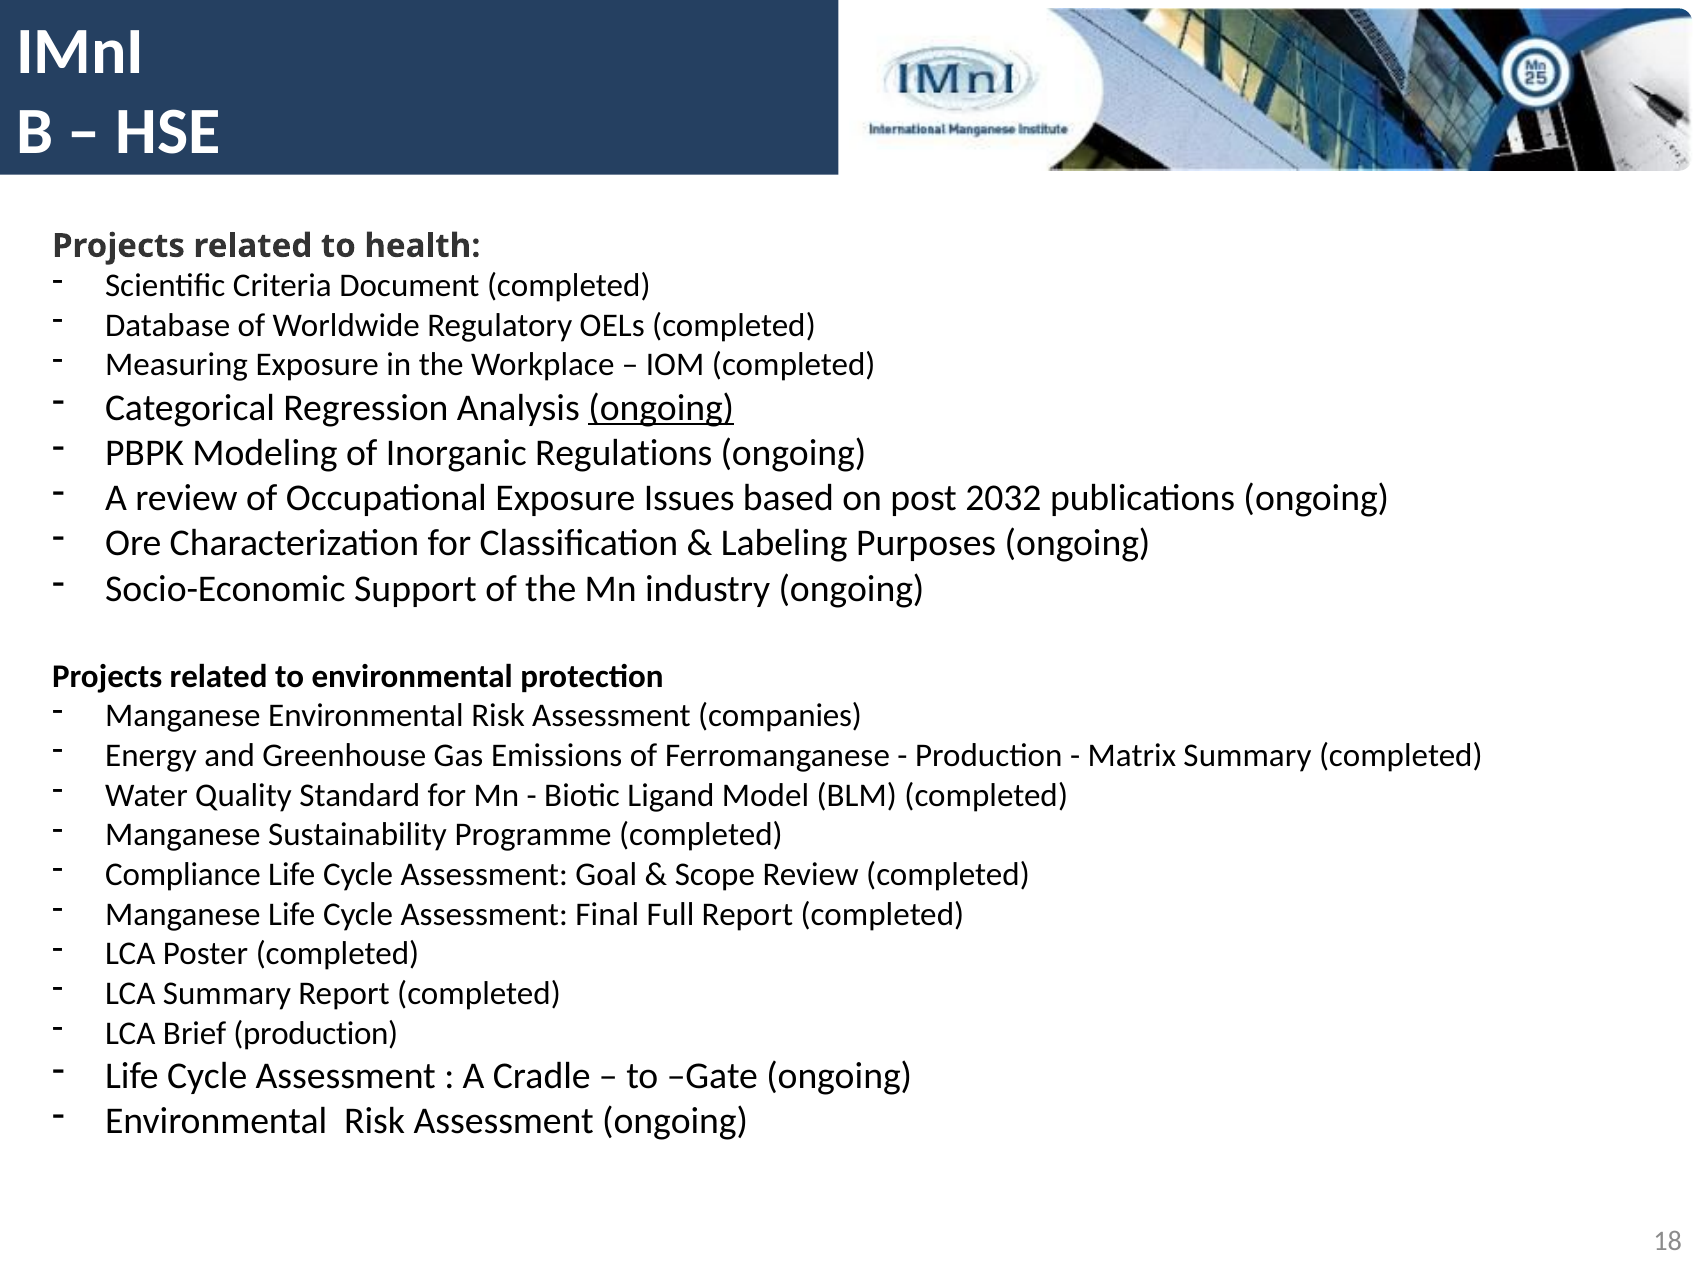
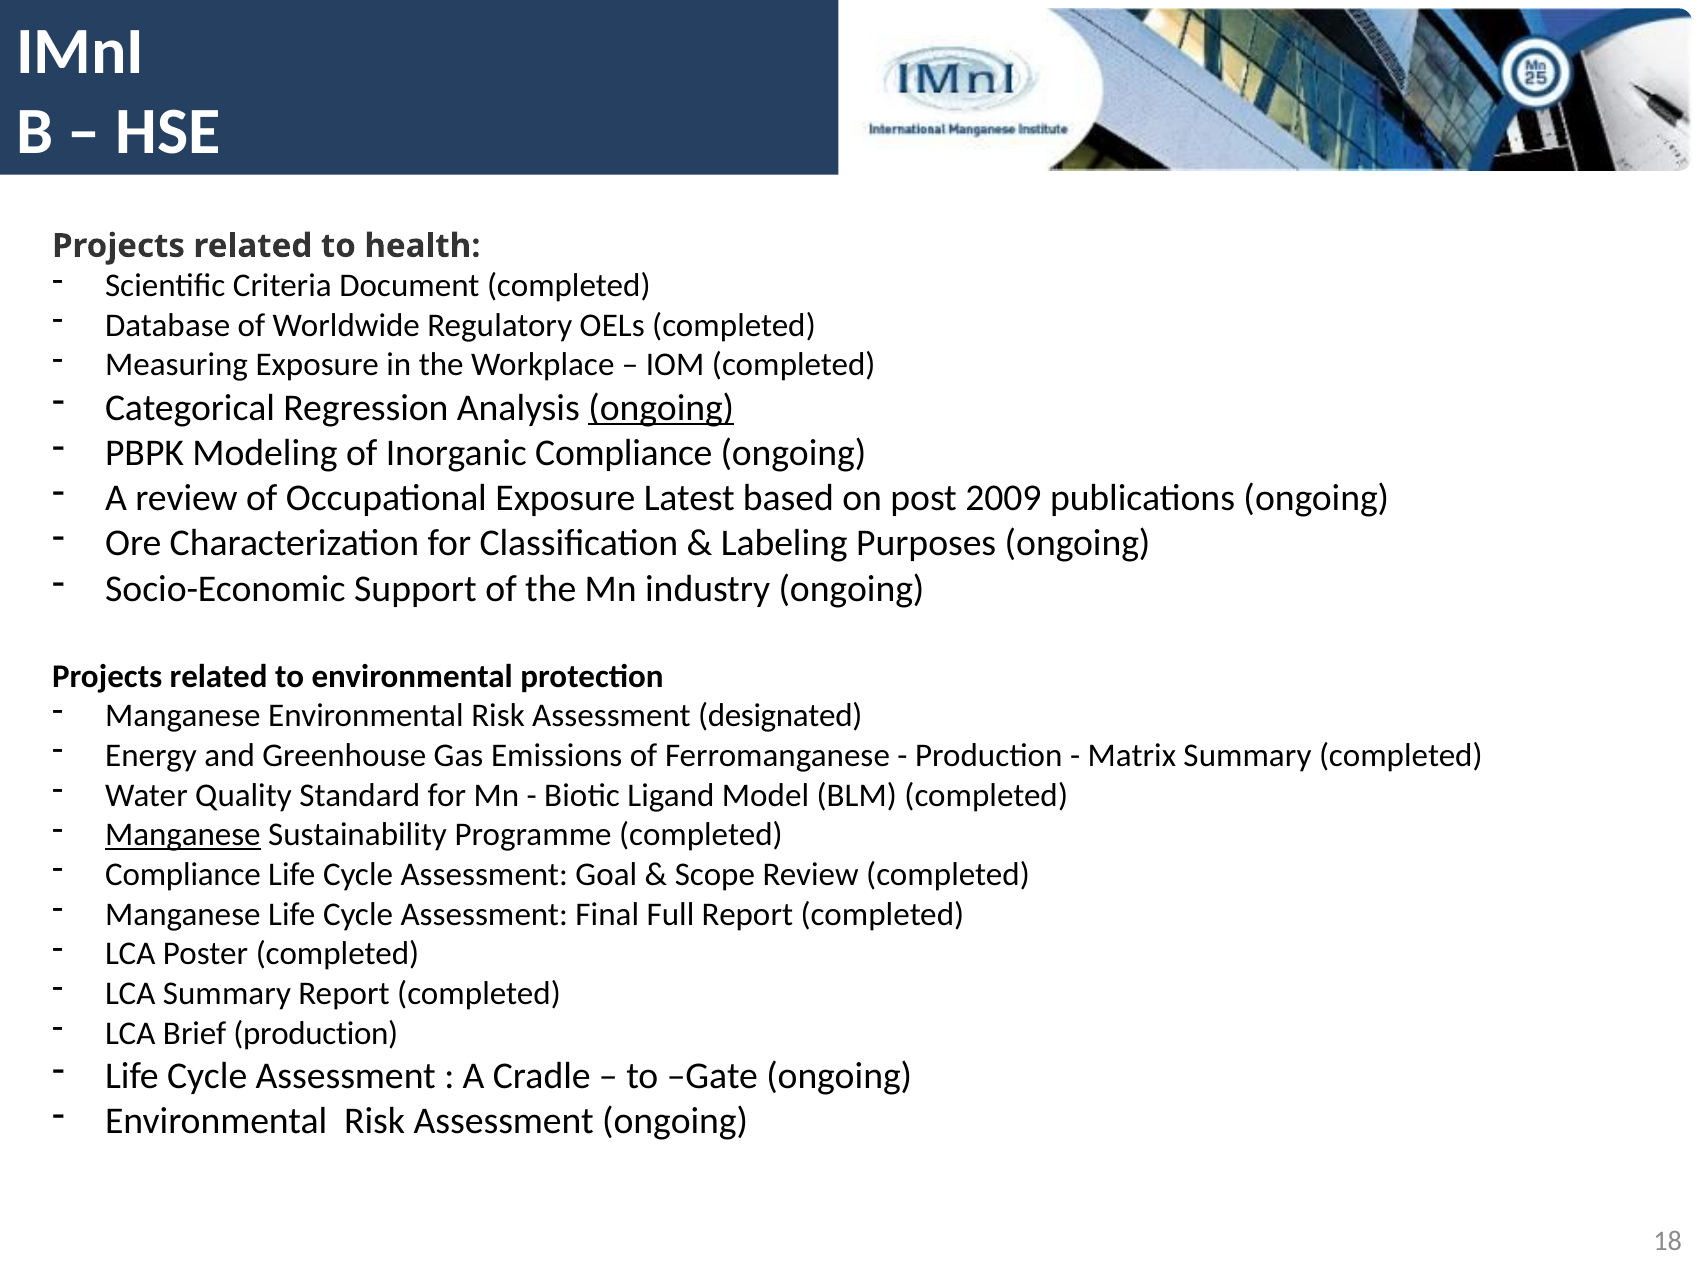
Inorganic Regulations: Regulations -> Compliance
Issues: Issues -> Latest
2032: 2032 -> 2009
companies: companies -> designated
Manganese at (183, 835) underline: none -> present
